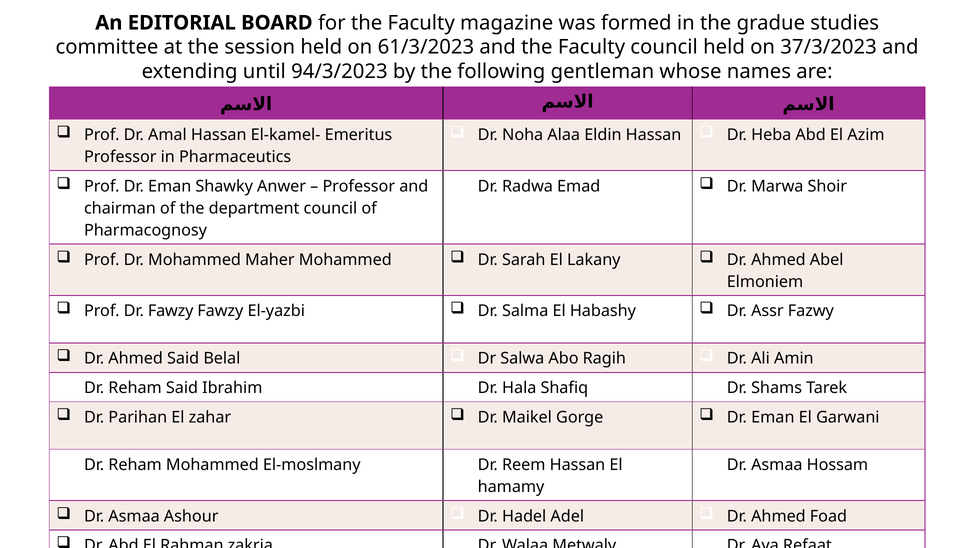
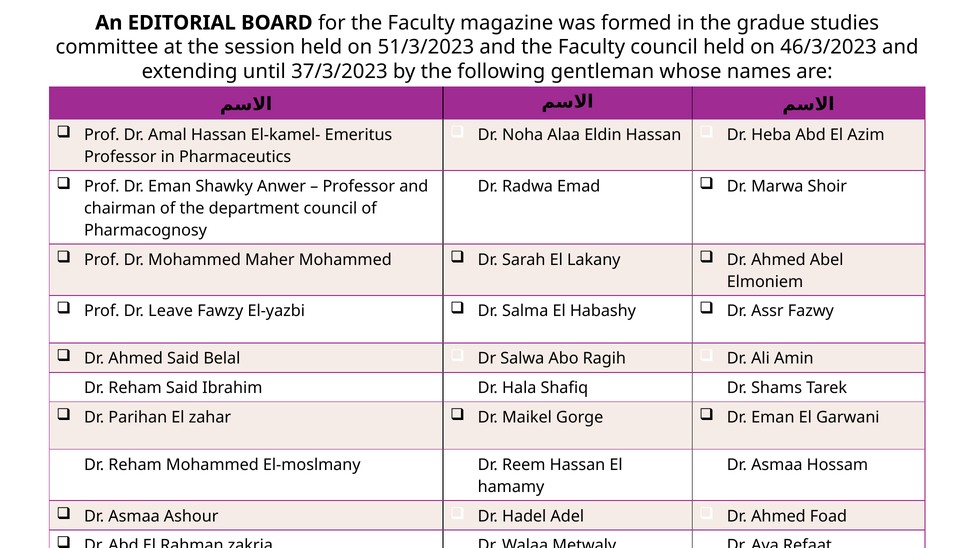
61/3/2023: 61/3/2023 -> 51/3/2023
37/3/2023: 37/3/2023 -> 46/3/2023
94/3/2023: 94/3/2023 -> 37/3/2023
Dr Fawzy: Fawzy -> Leave
